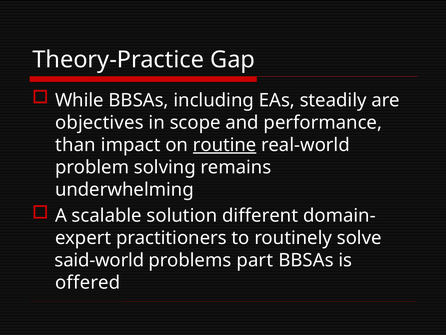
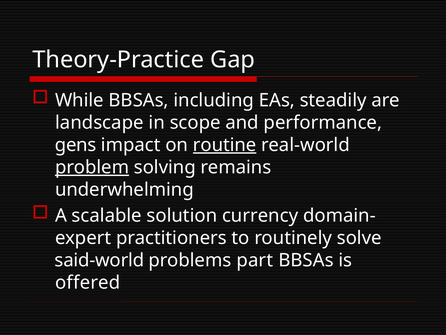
objectives: objectives -> landscape
than: than -> gens
problem underline: none -> present
different: different -> currency
